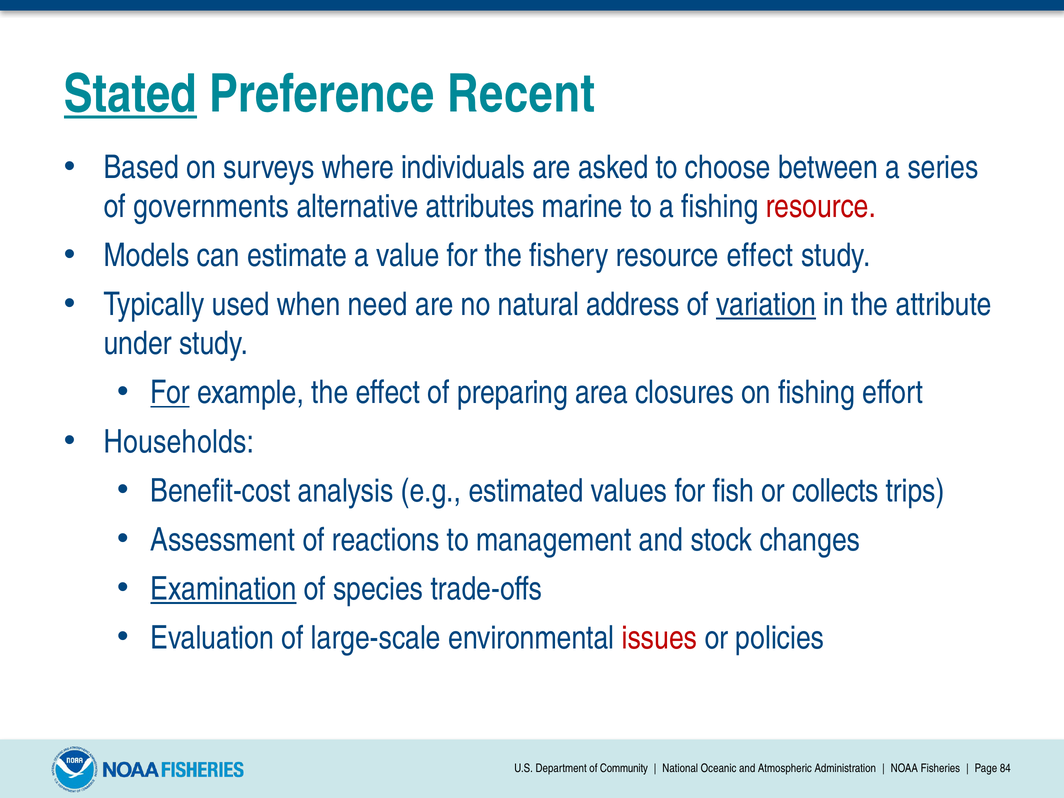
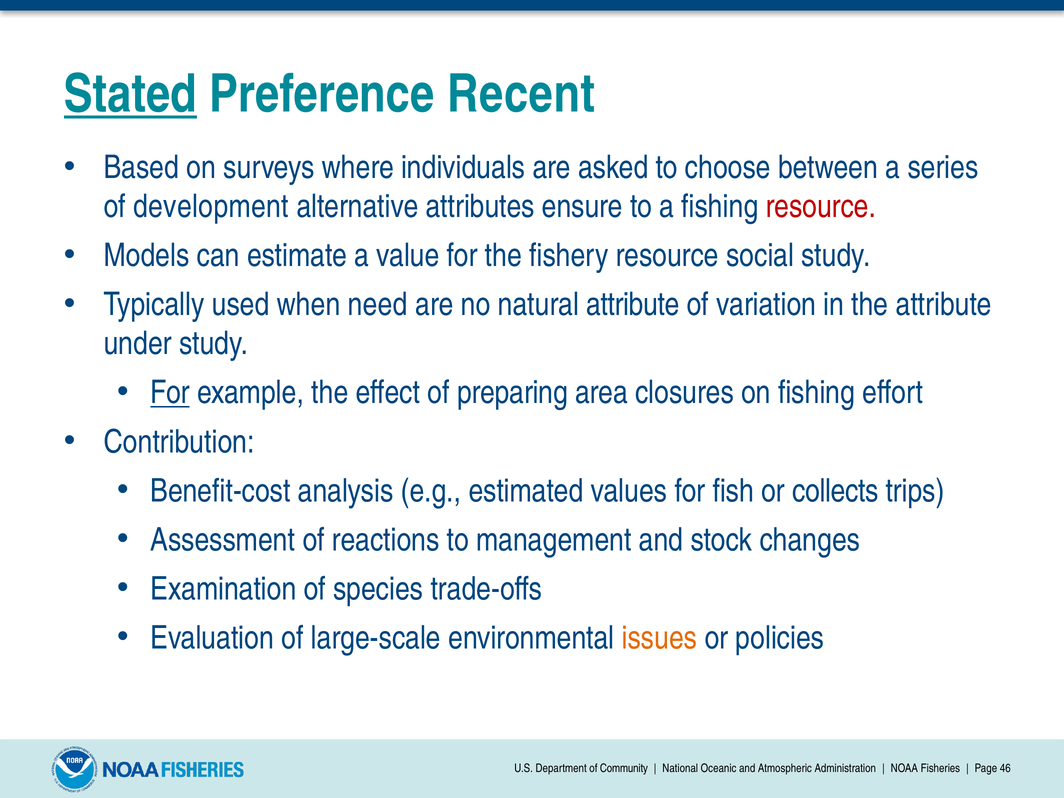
governments: governments -> development
marine: marine -> ensure
resource effect: effect -> social
natural address: address -> attribute
variation underline: present -> none
Households: Households -> Contribution
Examination underline: present -> none
issues colour: red -> orange
84: 84 -> 46
